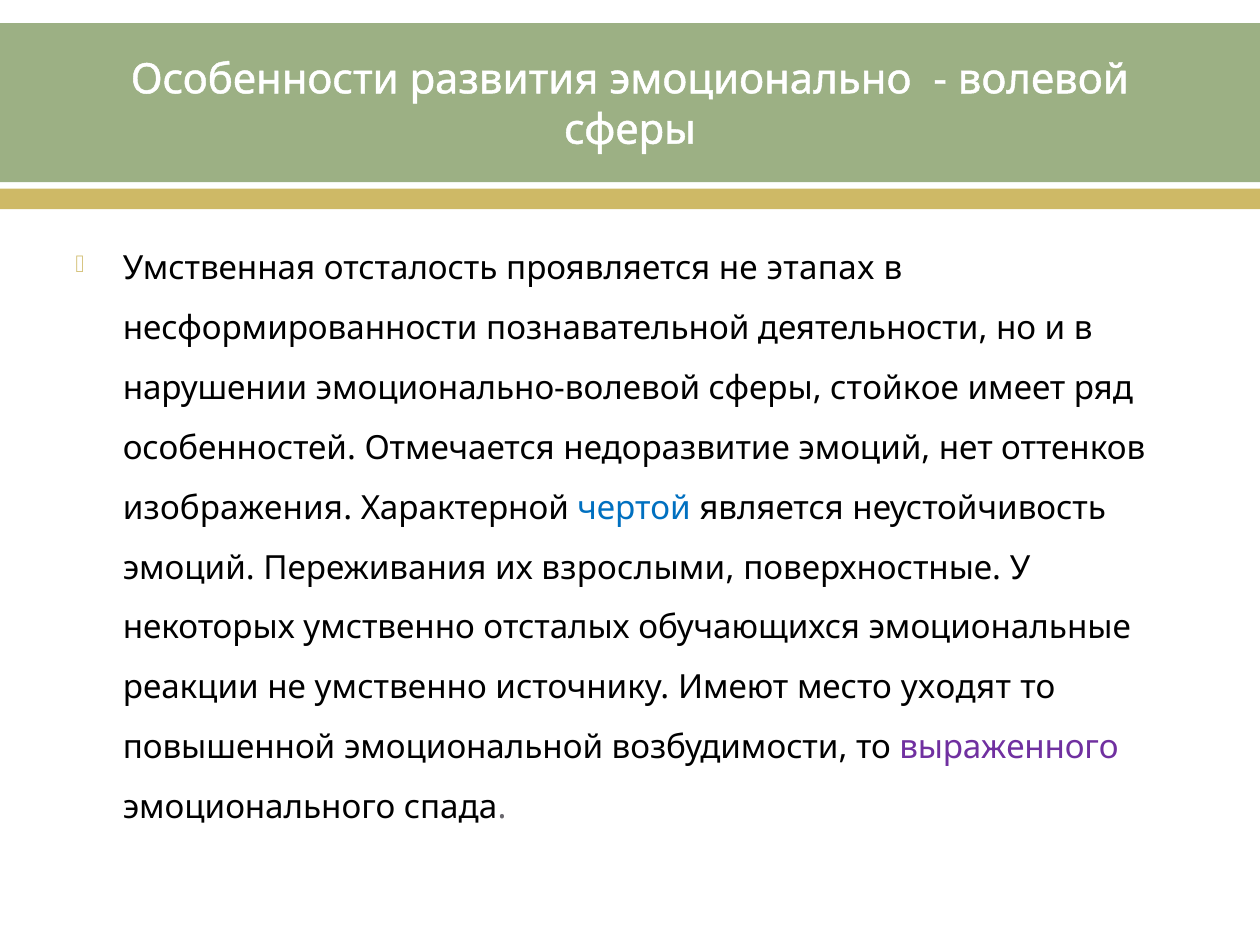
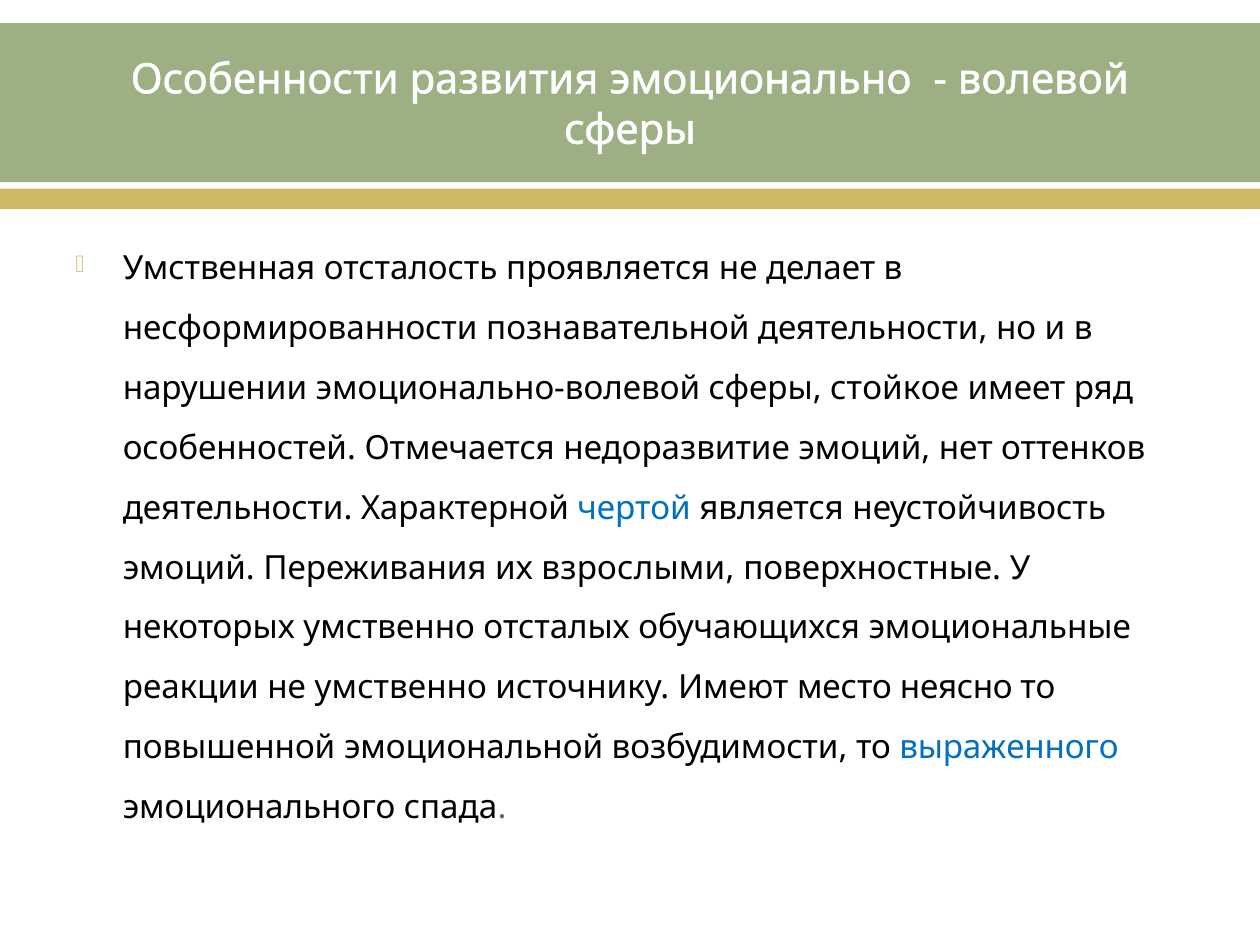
этапах: этапах -> делает
изображения at (238, 508): изображения -> деятельности
уходят: уходят -> неясно
выраженного colour: purple -> blue
